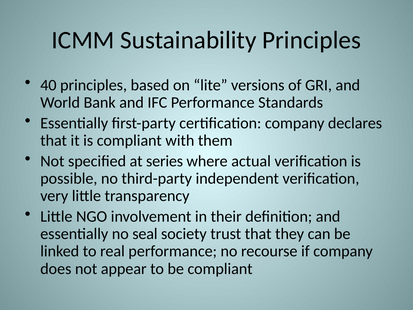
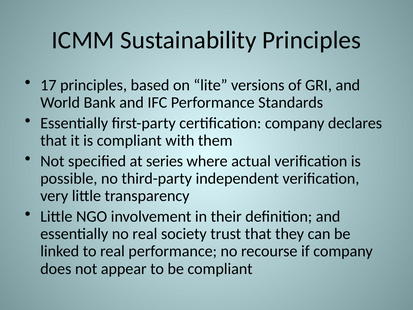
40: 40 -> 17
no seal: seal -> real
